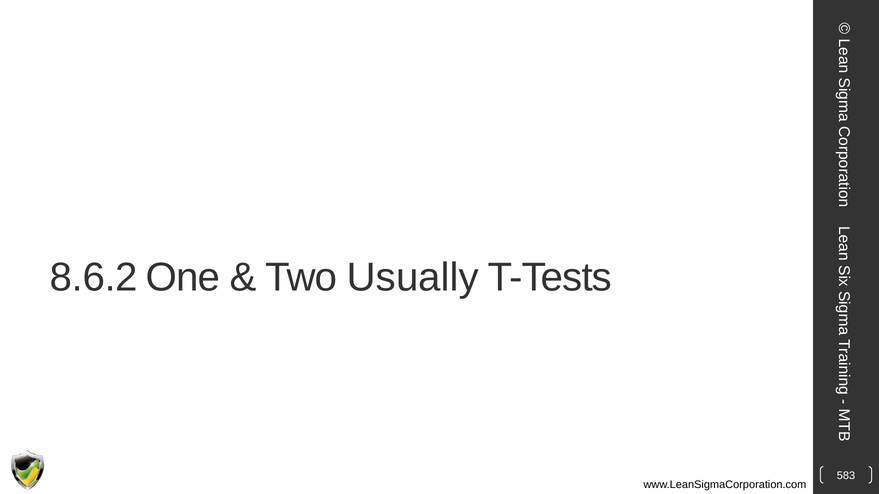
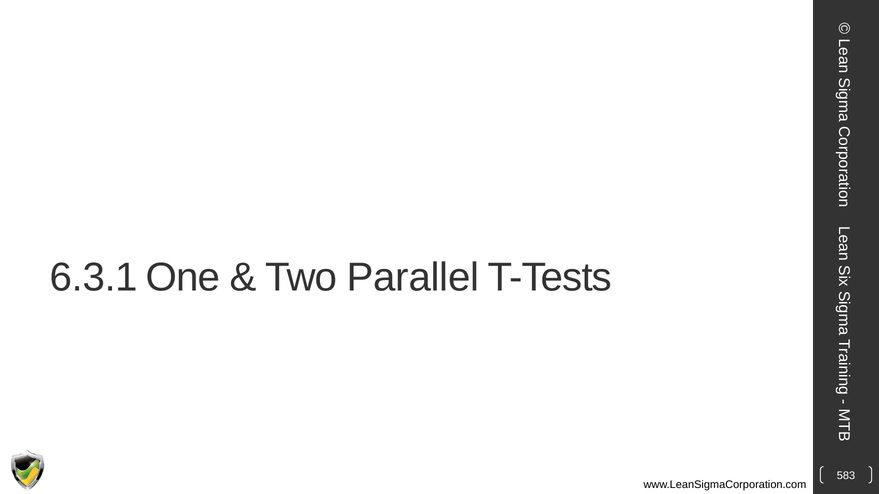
8.6.2: 8.6.2 -> 6.3.1
Usually: Usually -> Parallel
